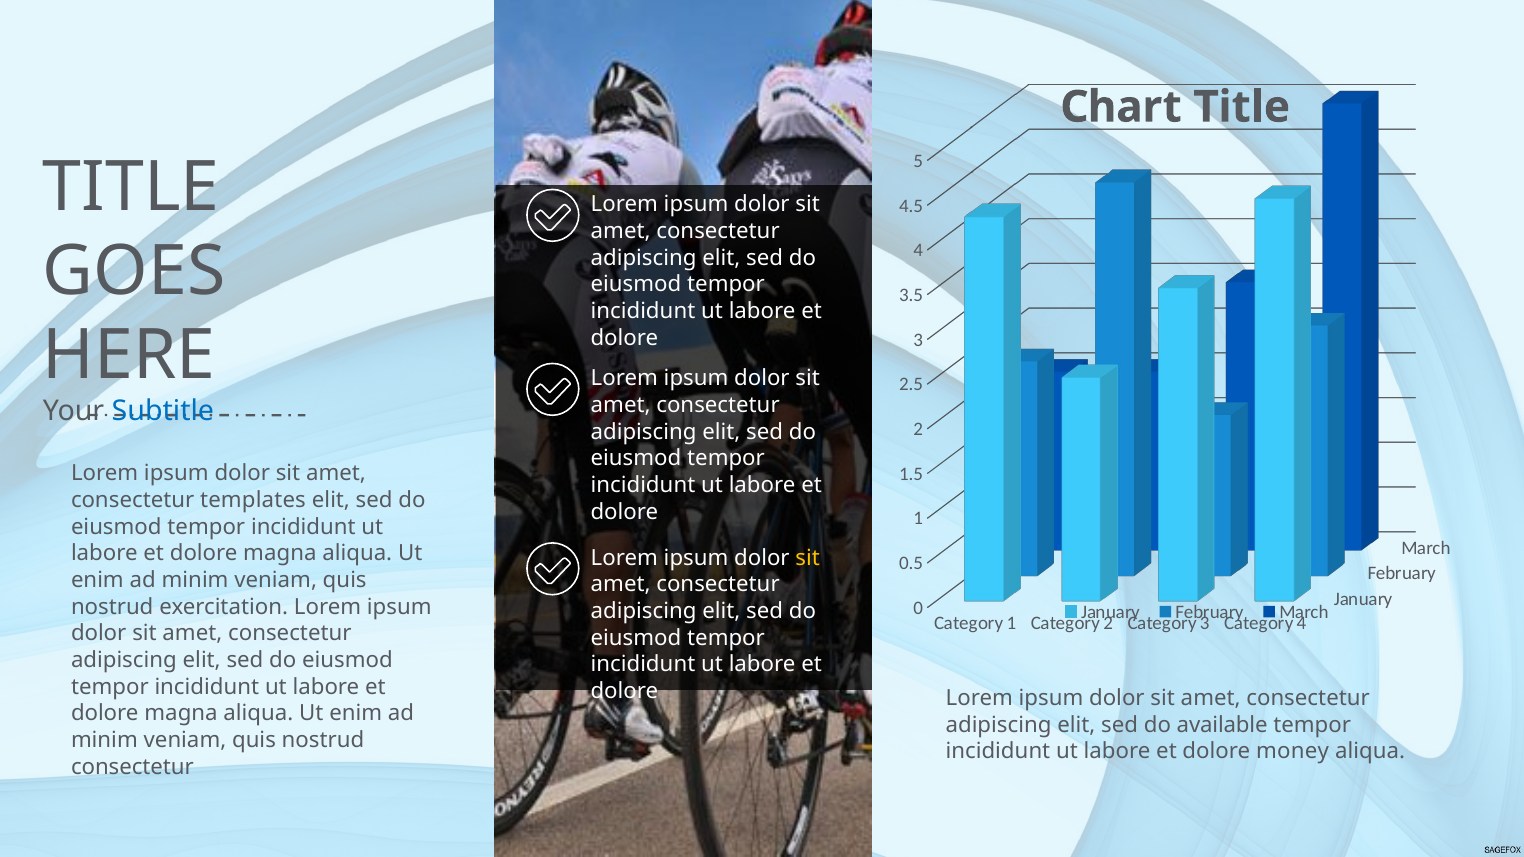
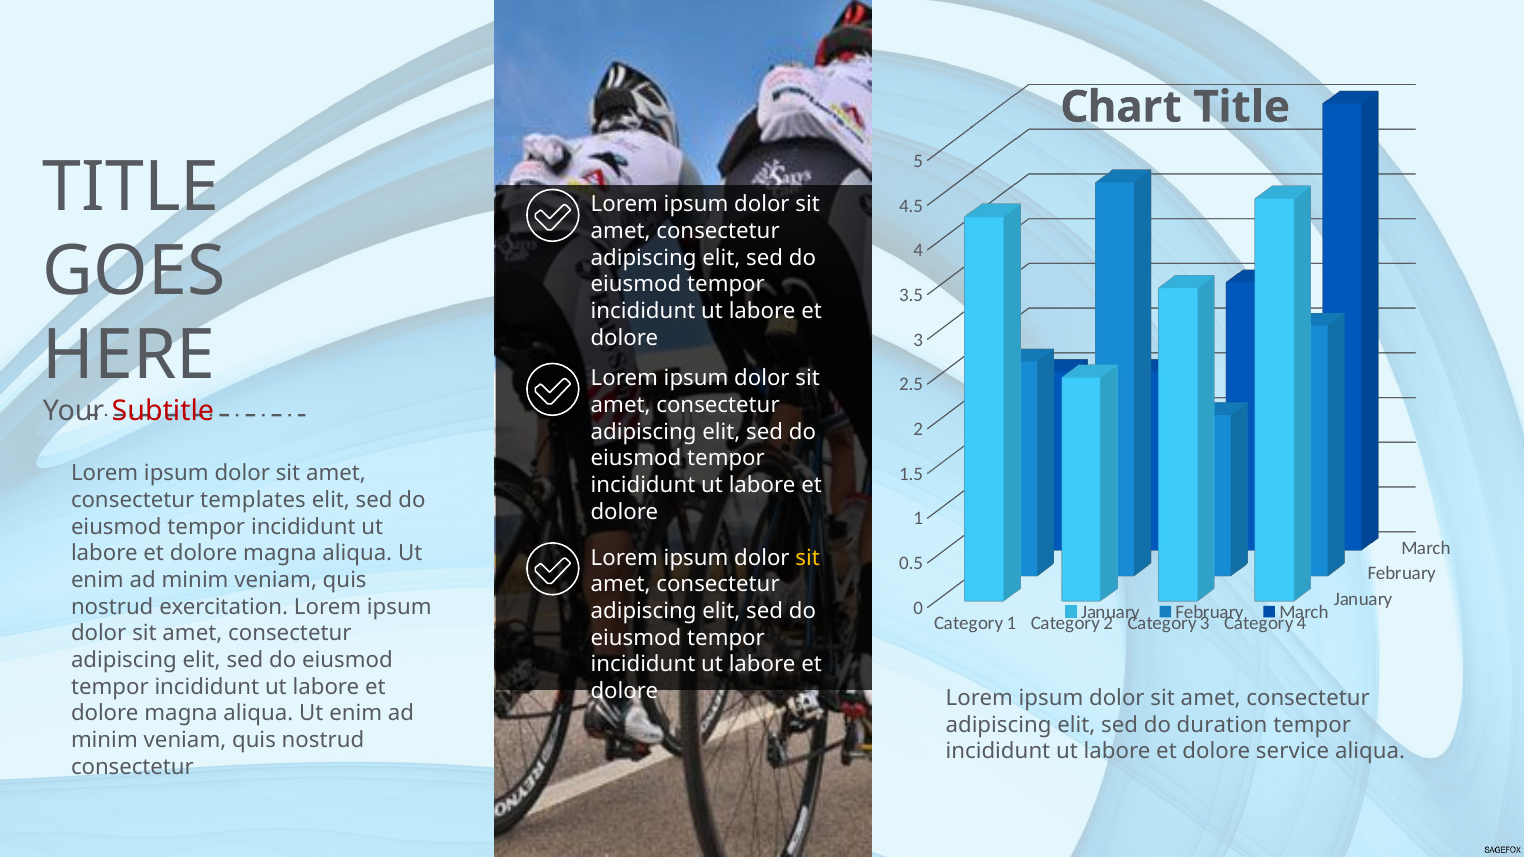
Subtitle colour: blue -> red
available: available -> duration
money: money -> service
